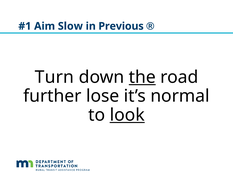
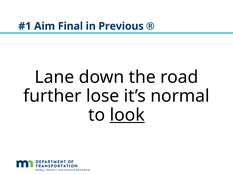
Slow: Slow -> Final
Turn: Turn -> Lane
the underline: present -> none
